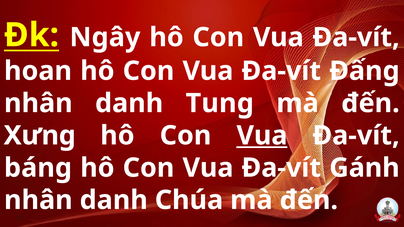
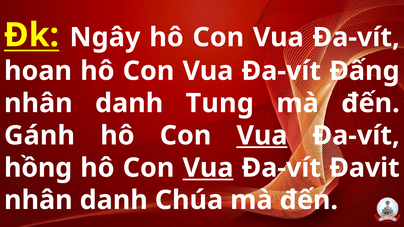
Xưng: Xưng -> Gánh
báng: báng -> hồng
Vua at (208, 168) underline: none -> present
Gánh: Gánh -> Đavit
